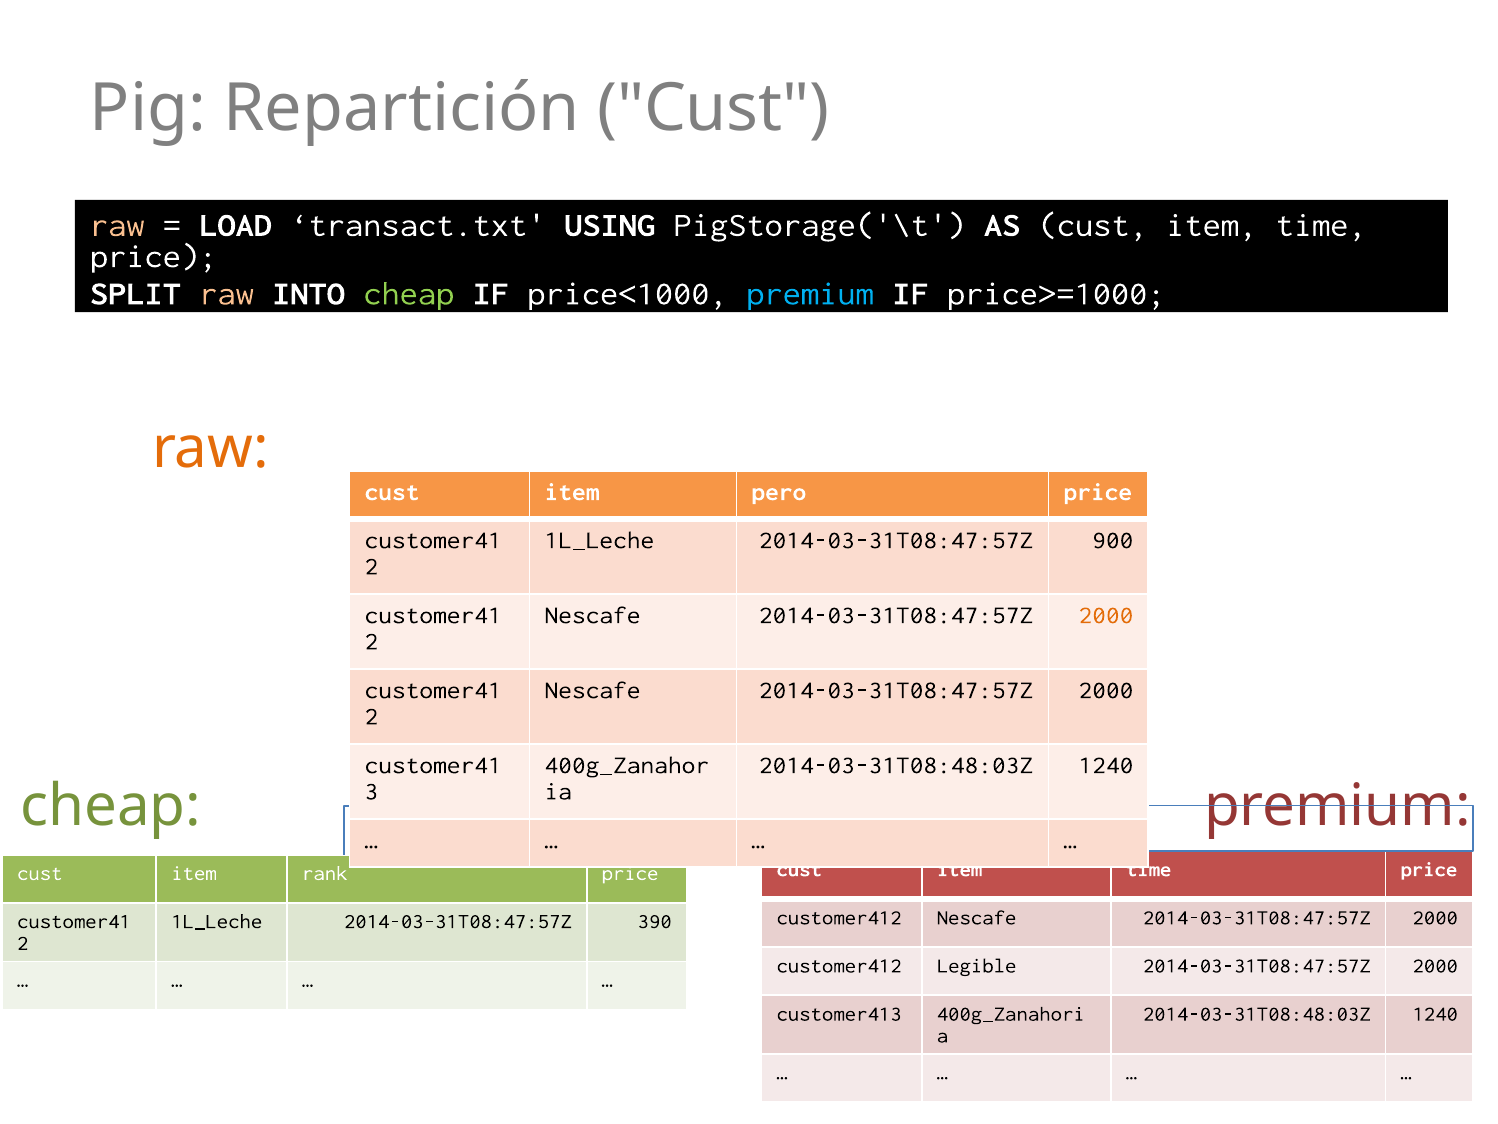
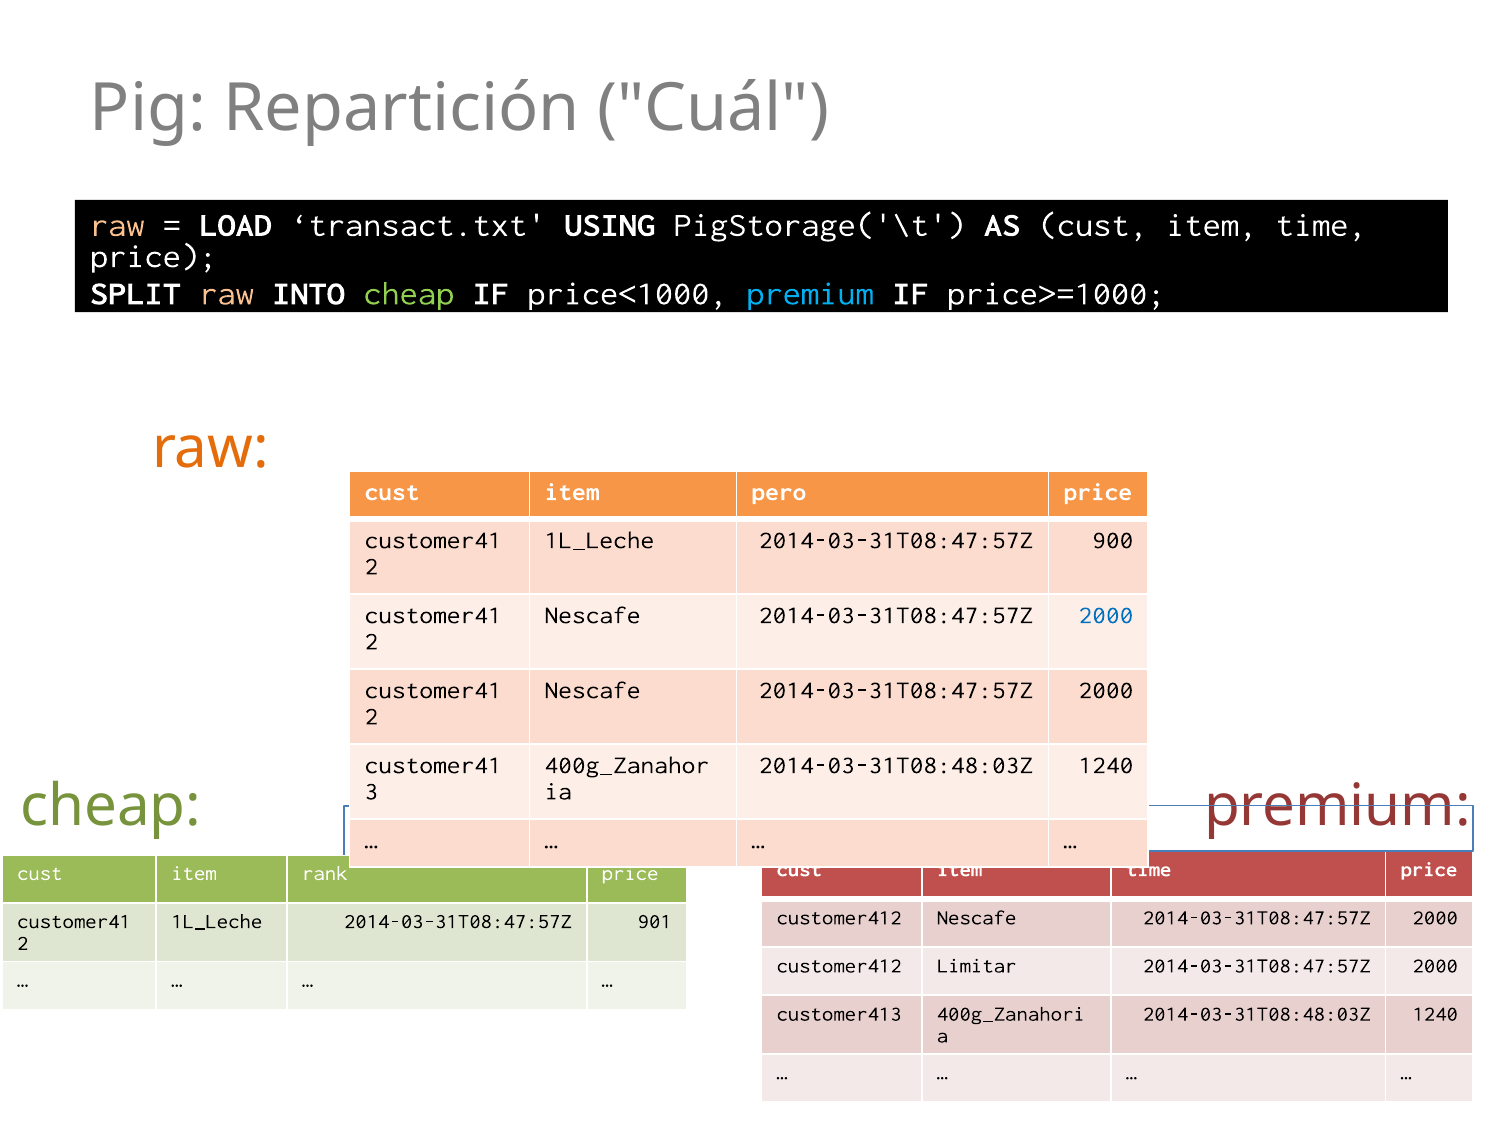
Repartición Cust: Cust -> Cuál
2000 at (1106, 615) colour: orange -> blue
390: 390 -> 901
Legible: Legible -> Limitar
